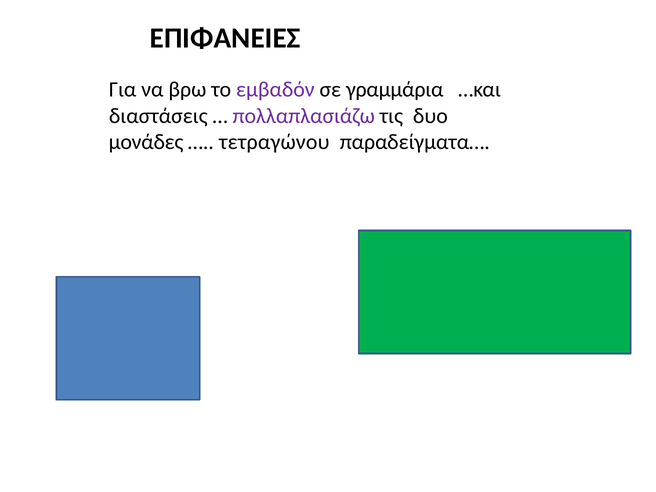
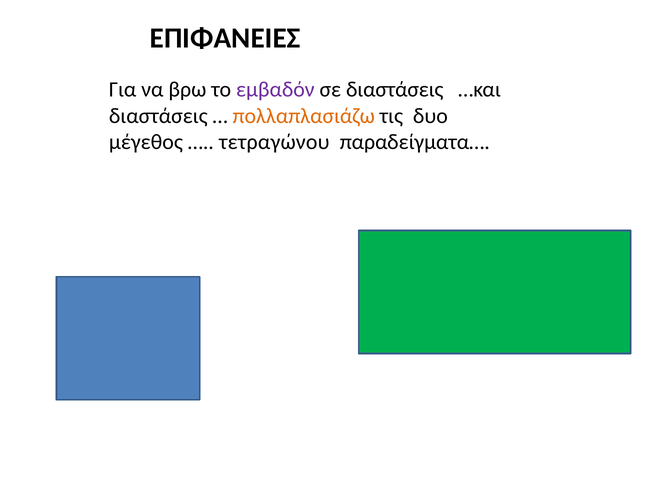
σε γραμμάρια: γραμμάρια -> διαστάσεις
πολλαπλασιάζω colour: purple -> orange
μονάδες: μονάδες -> μέγεθος
